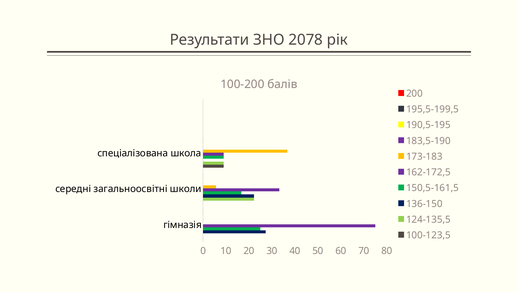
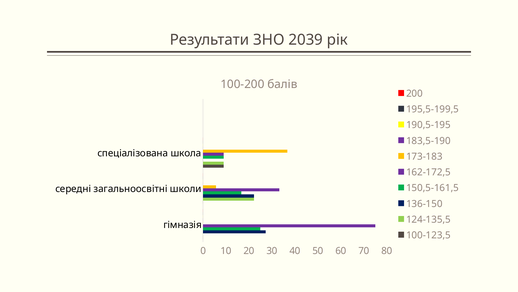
2078: 2078 -> 2039
